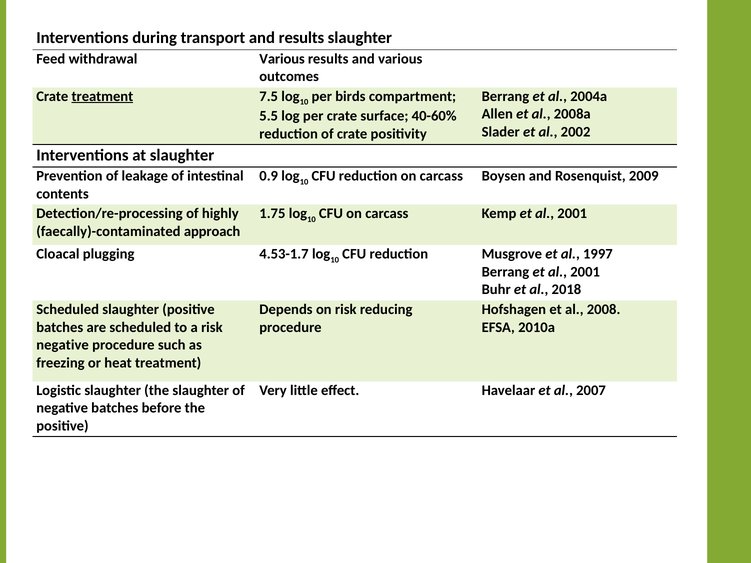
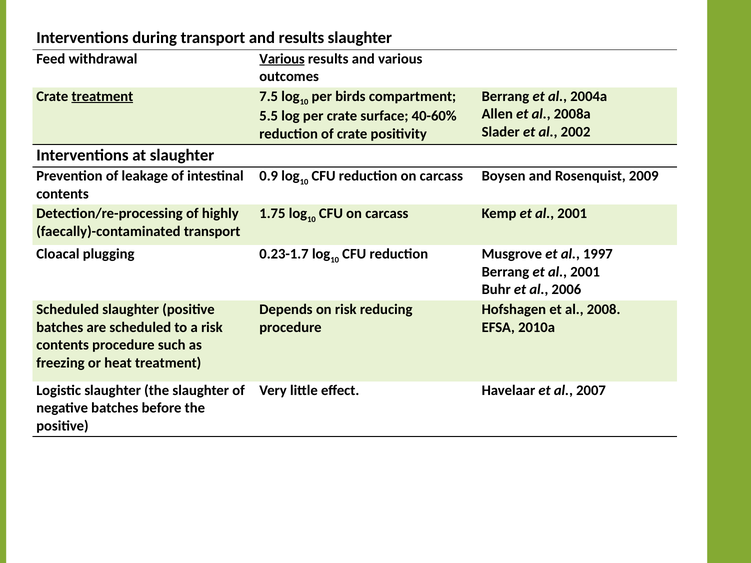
Various at (282, 59) underline: none -> present
faecally)-contaminated approach: approach -> transport
4.53-1.7: 4.53-1.7 -> 0.23-1.7
2018: 2018 -> 2006
negative at (63, 345): negative -> contents
